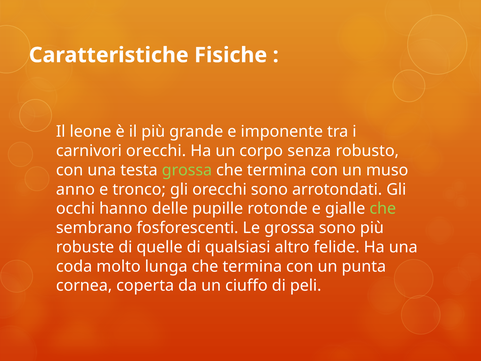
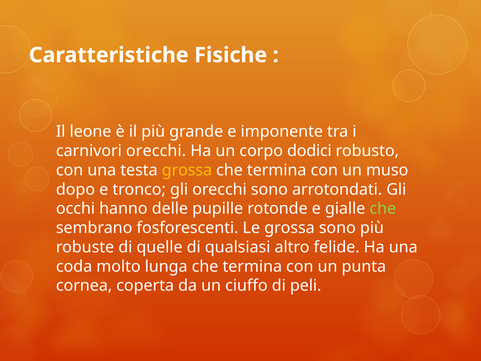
senza: senza -> dodici
grossa at (187, 170) colour: light green -> yellow
anno: anno -> dopo
